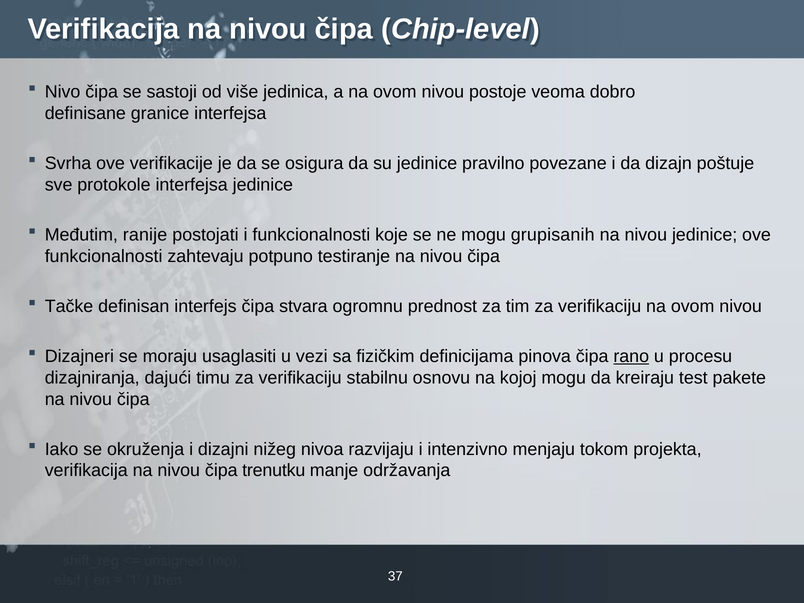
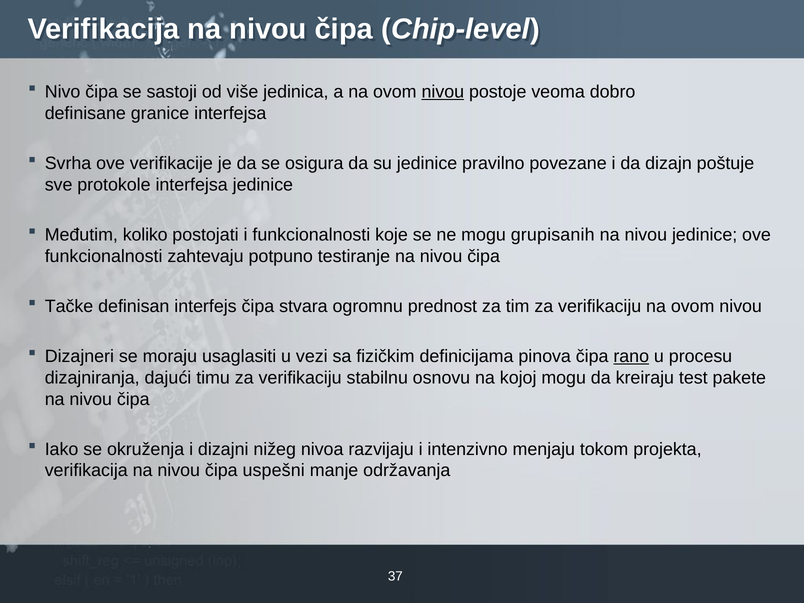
nivou at (443, 92) underline: none -> present
ranije: ranije -> koliko
trenutku: trenutku -> uspešni
